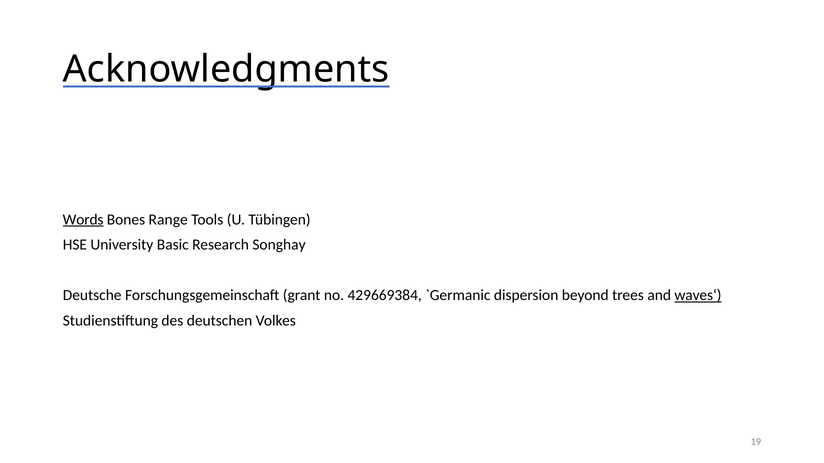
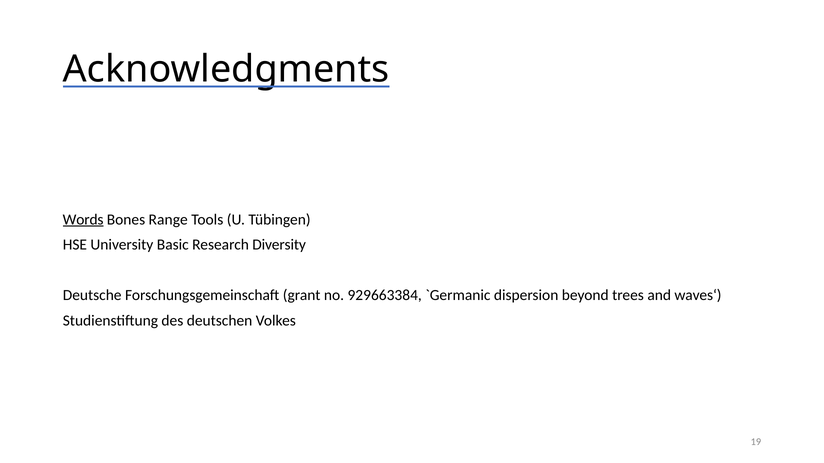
Songhay: Songhay -> Diversity
429669384: 429669384 -> 929663384
waves‘ underline: present -> none
